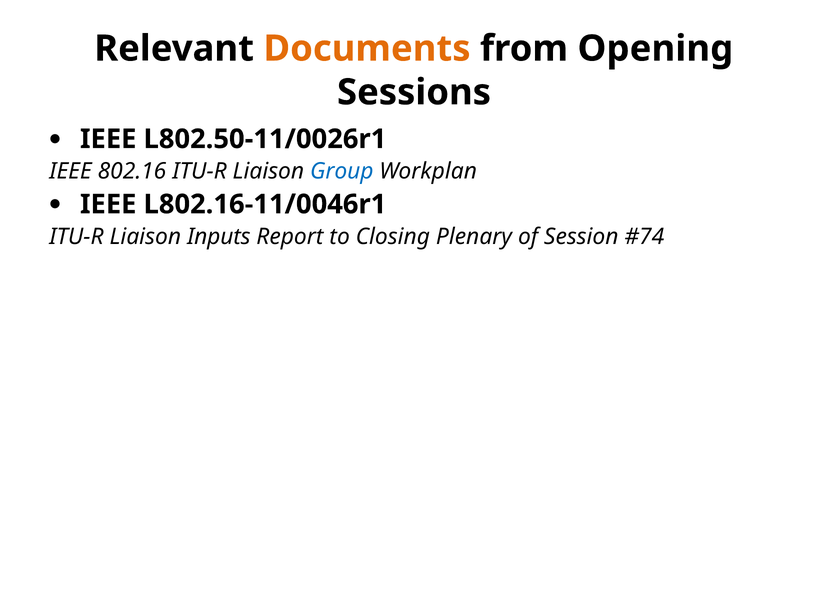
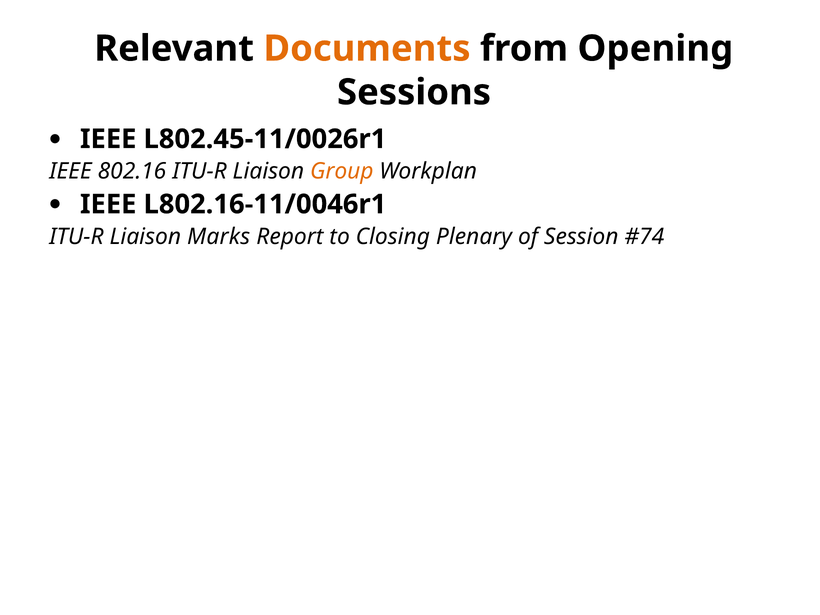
L802.50-11/0026r1: L802.50-11/0026r1 -> L802.45-11/0026r1
Group colour: blue -> orange
Inputs: Inputs -> Marks
